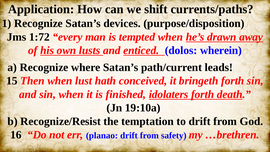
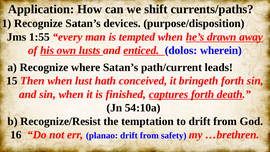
1:72: 1:72 -> 1:55
idolaters: idolaters -> captures
19:10a: 19:10a -> 54:10a
